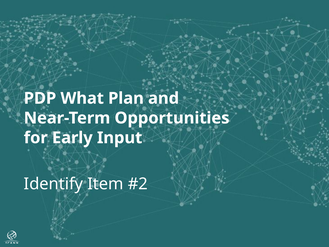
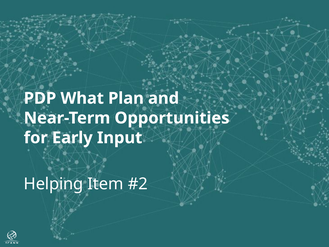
Identify: Identify -> Helping
